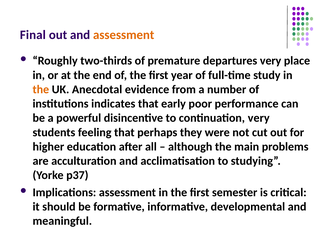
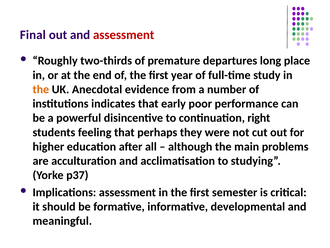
assessment at (124, 35) colour: orange -> red
departures very: very -> long
continuation very: very -> right
